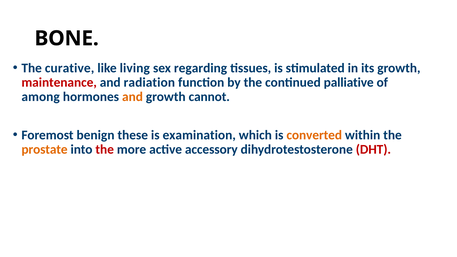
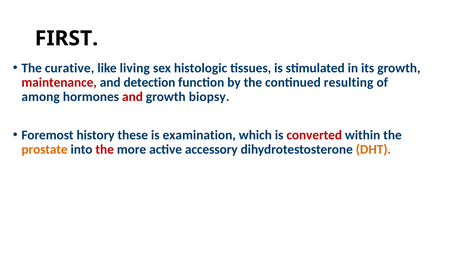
BONE: BONE -> FIRST
regarding: regarding -> histologic
radiation: radiation -> detection
palliative: palliative -> resulting
and at (132, 97) colour: orange -> red
cannot: cannot -> biopsy
benign: benign -> history
converted colour: orange -> red
DHT colour: red -> orange
